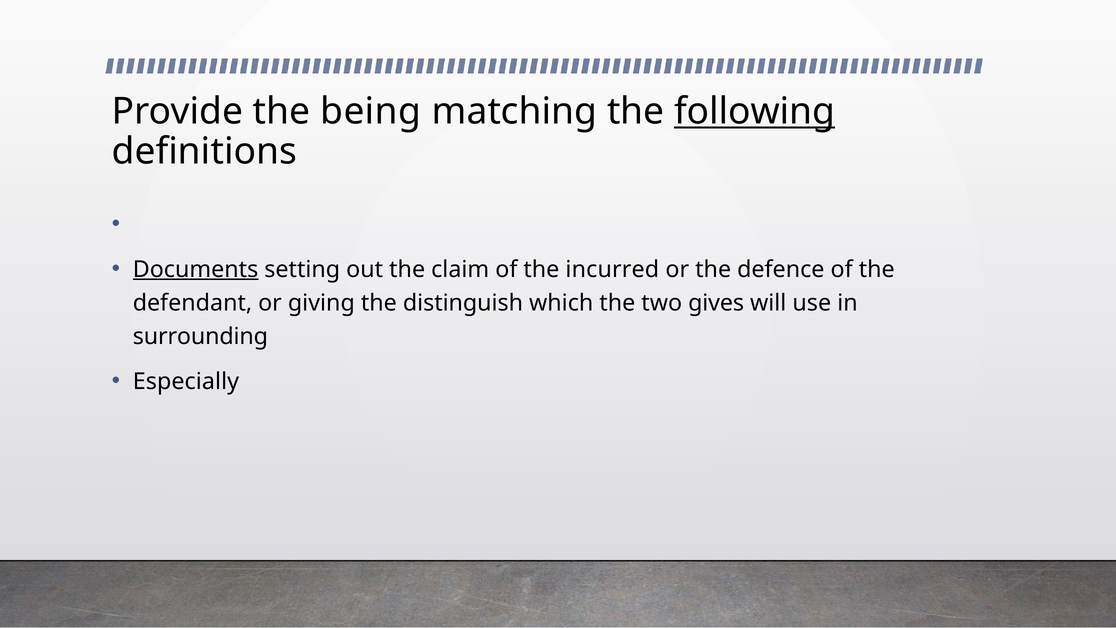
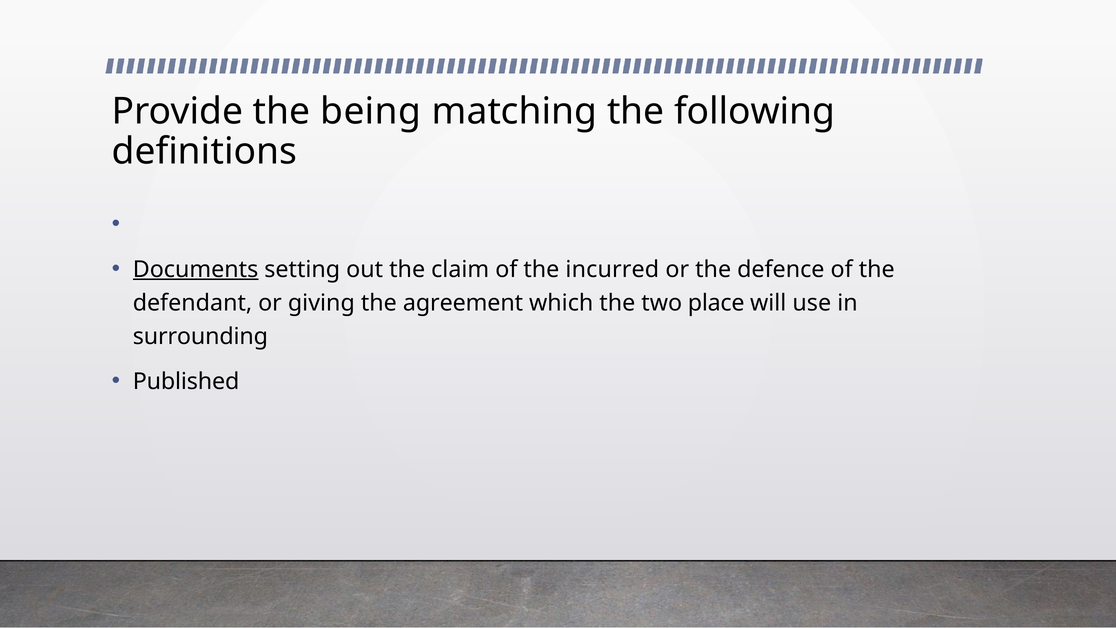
following underline: present -> none
distinguish: distinguish -> agreement
gives: gives -> place
Especially: Especially -> Published
